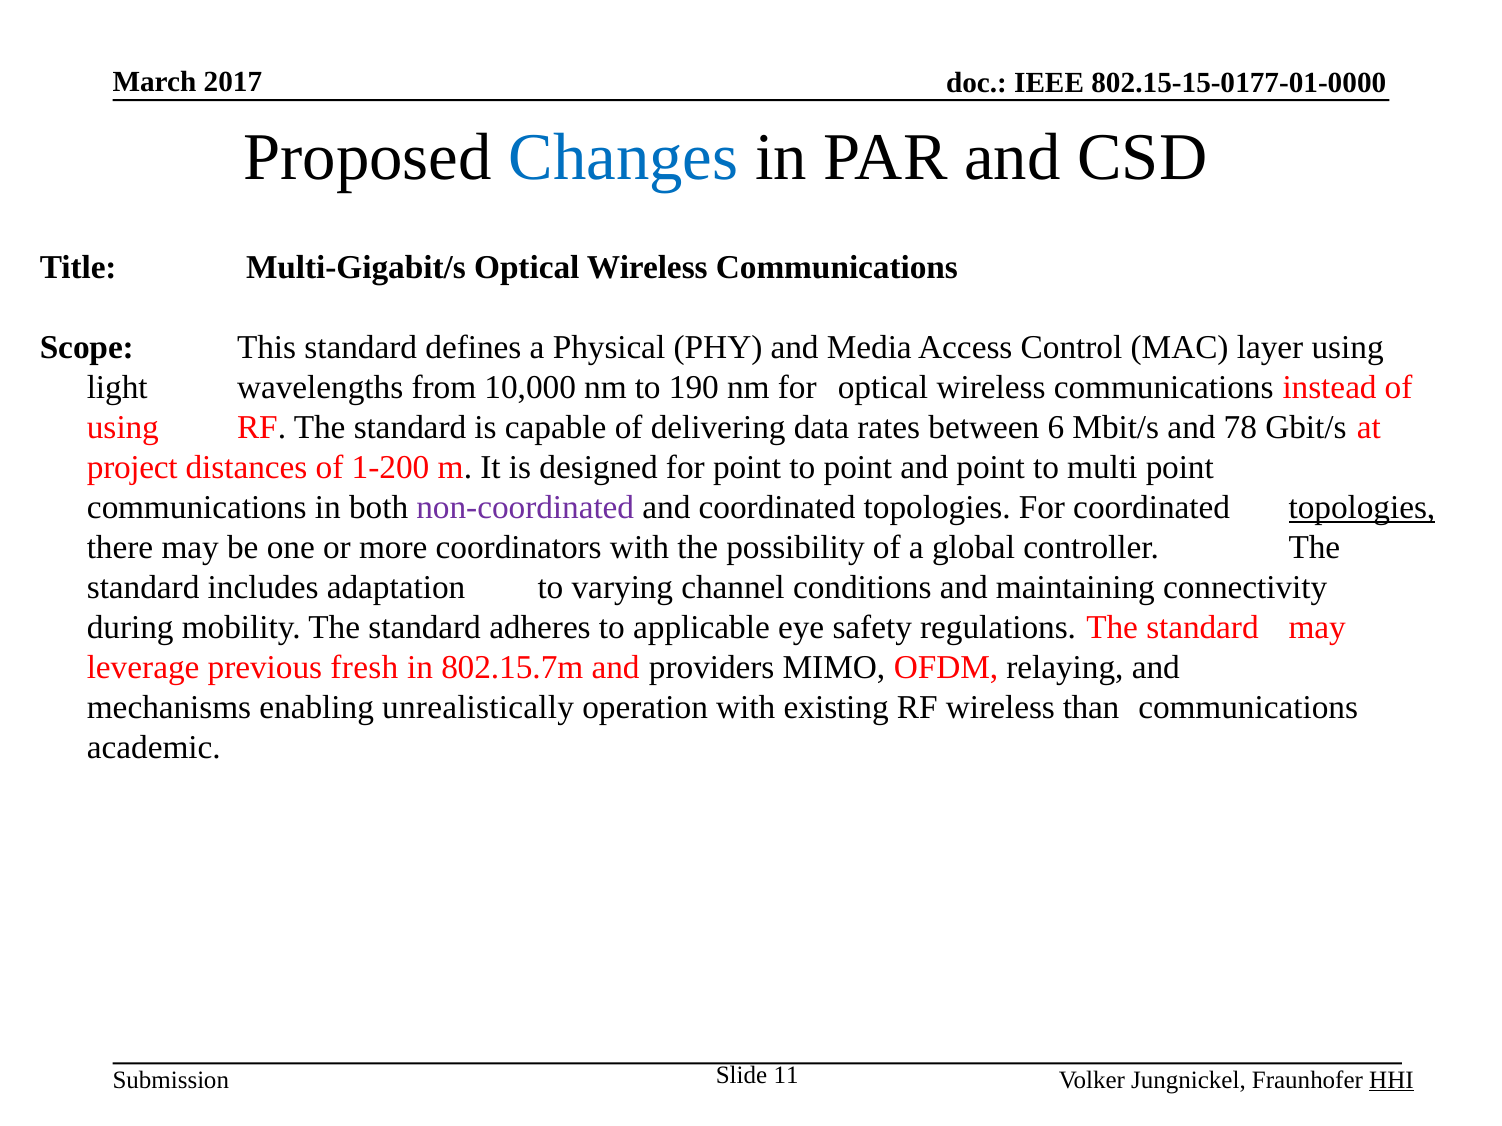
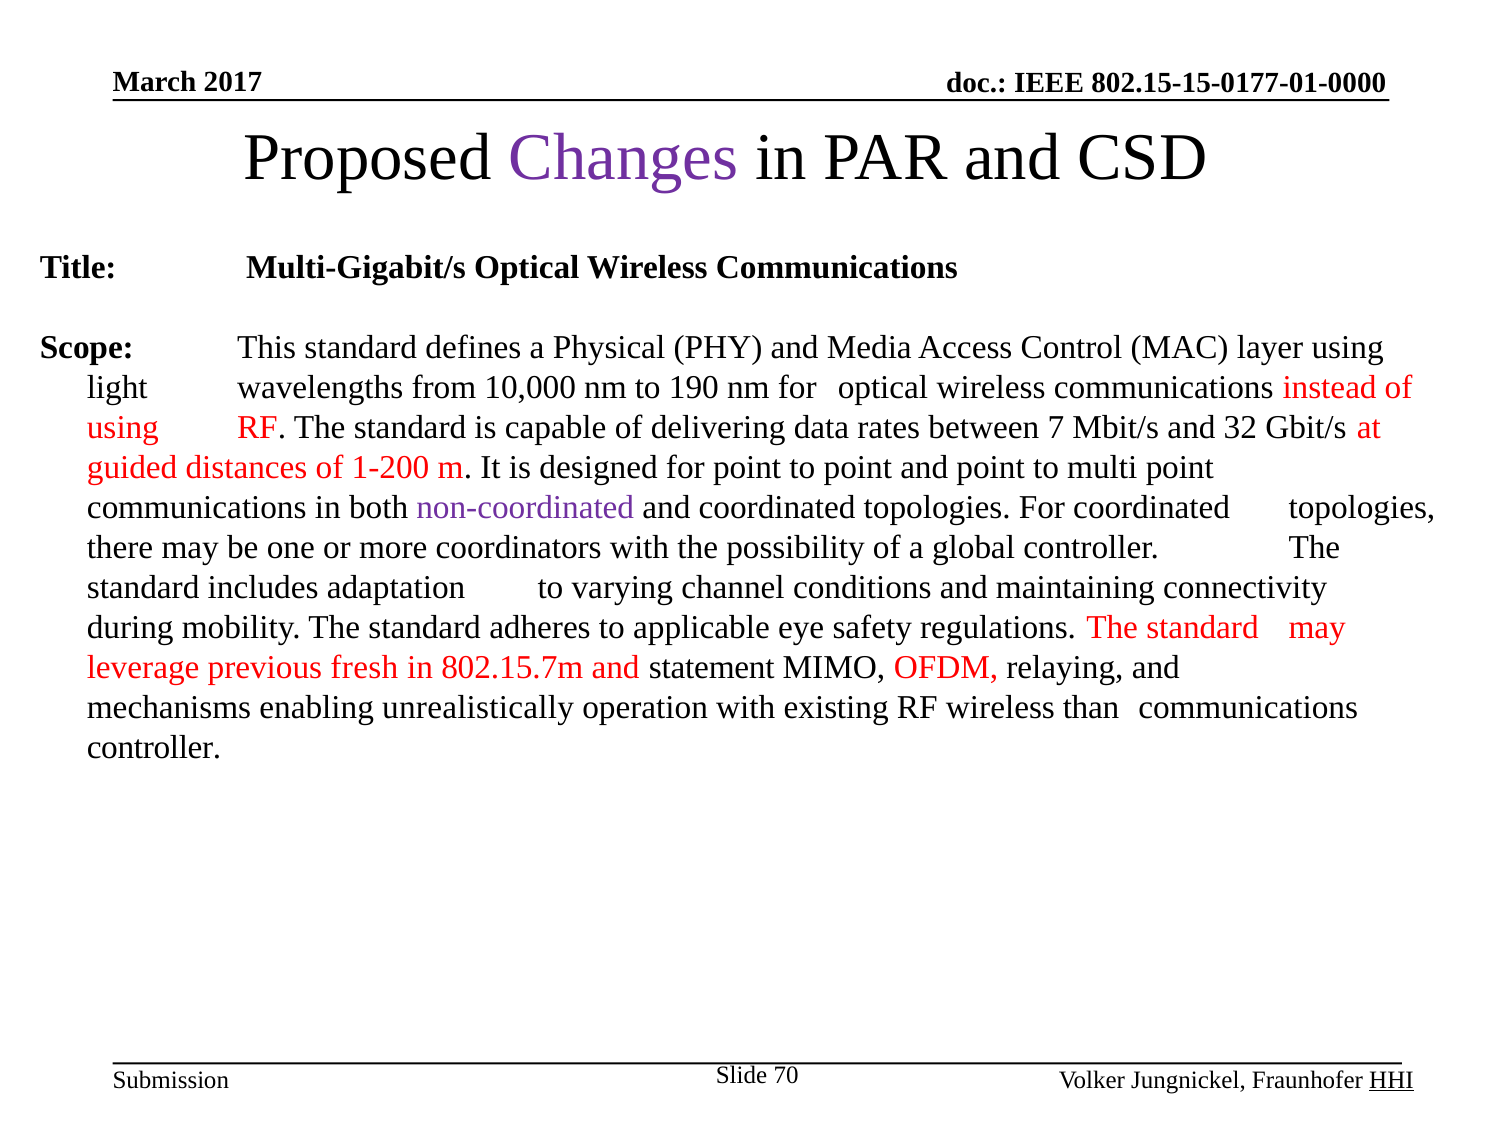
Changes colour: blue -> purple
6: 6 -> 7
78: 78 -> 32
project: project -> guided
topologies at (1362, 508) underline: present -> none
providers: providers -> statement
academic at (154, 748): academic -> controller
11: 11 -> 70
